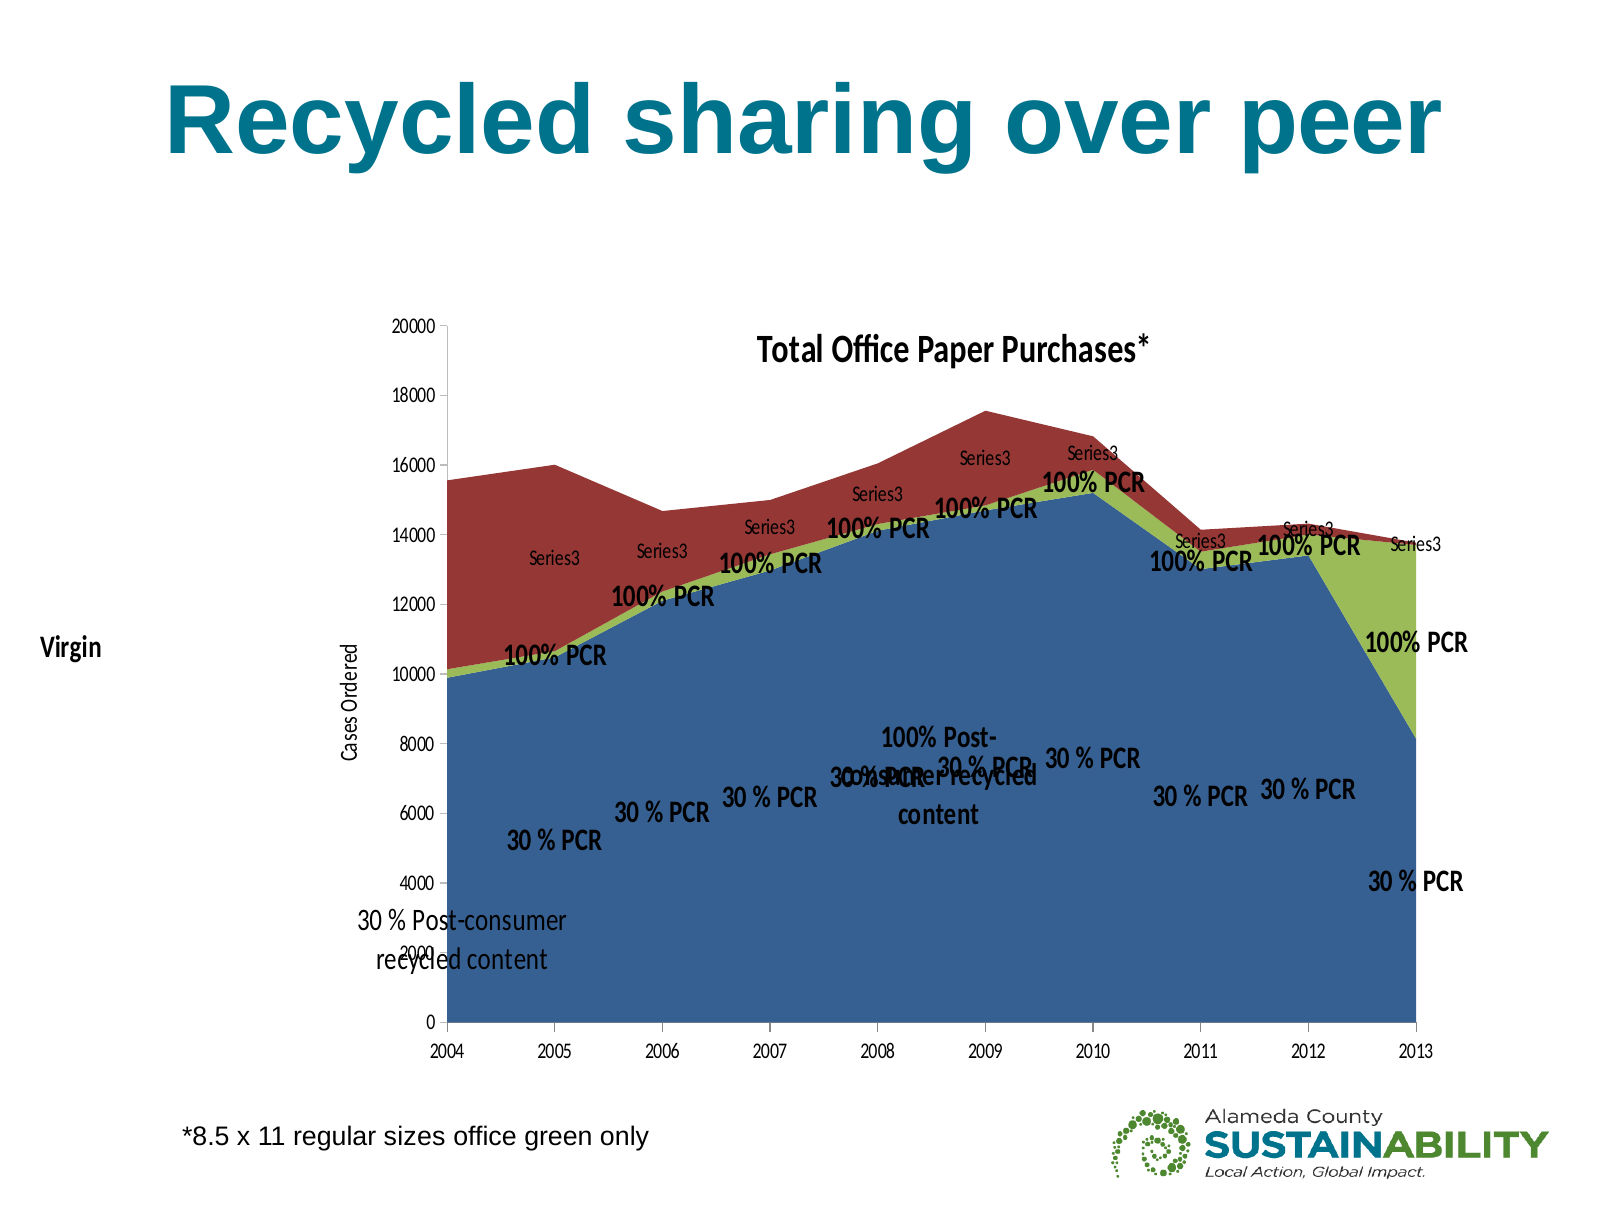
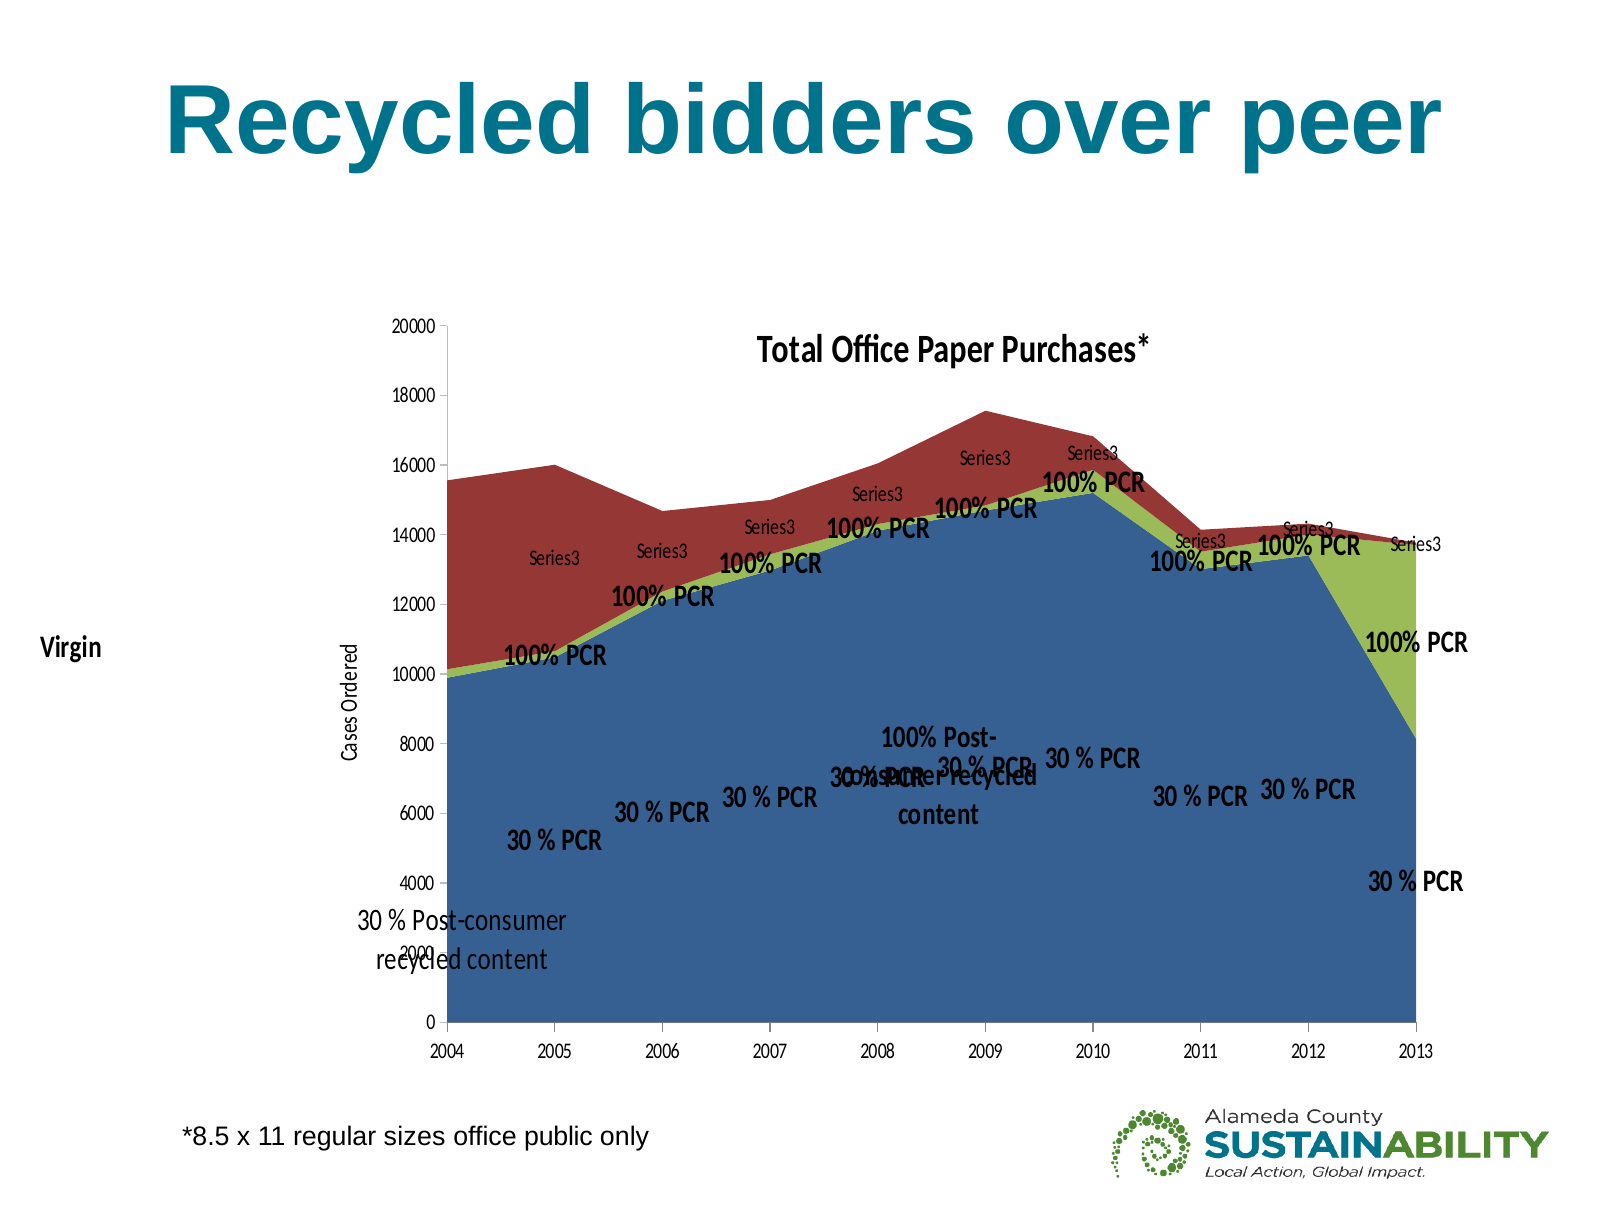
sharing: sharing -> bidders
green: green -> public
